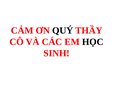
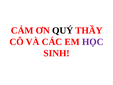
HỌC colour: black -> purple
